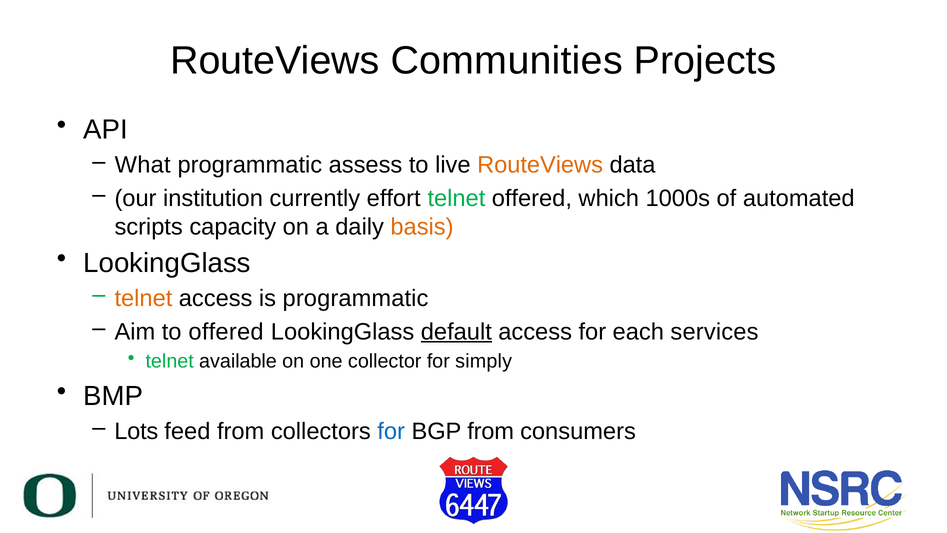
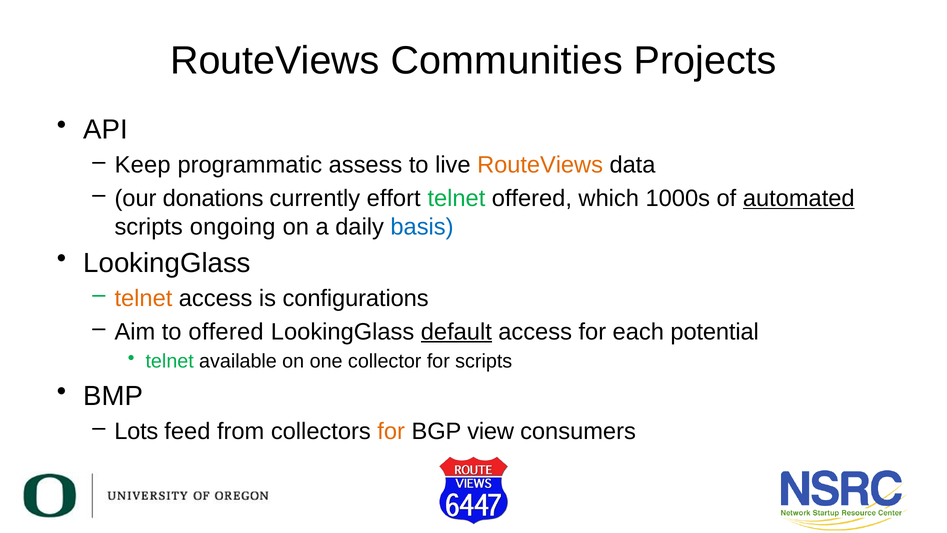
What: What -> Keep
institution: institution -> donations
automated underline: none -> present
capacity: capacity -> ongoing
basis colour: orange -> blue
is programmatic: programmatic -> configurations
services: services -> potential
for simply: simply -> scripts
for at (391, 431) colour: blue -> orange
BGP from: from -> view
